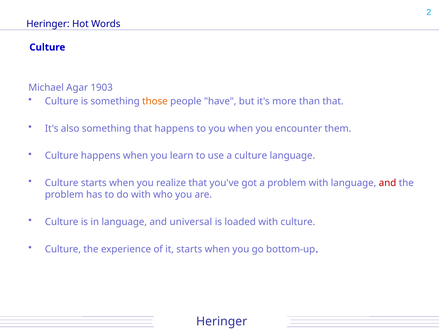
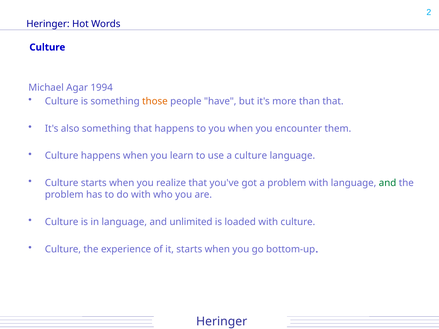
1903: 1903 -> 1994
and at (388, 183) colour: red -> green
universal: universal -> unlimited
